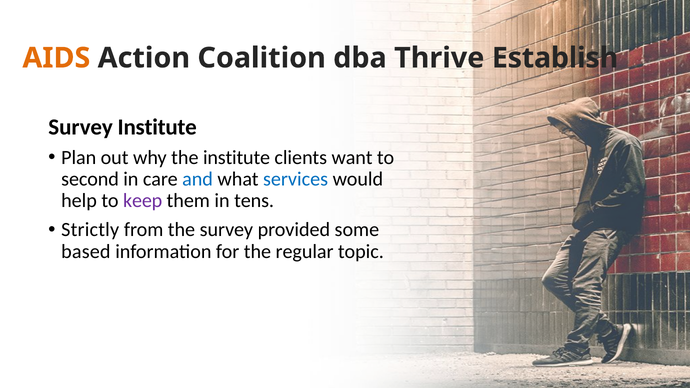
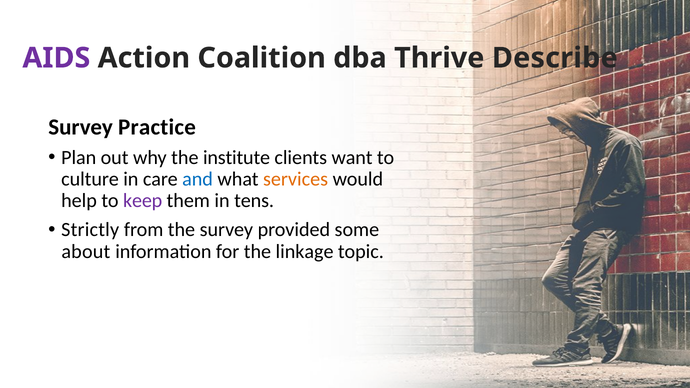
AIDS colour: orange -> purple
Establish: Establish -> Describe
Survey Institute: Institute -> Practice
second: second -> culture
services colour: blue -> orange
based: based -> about
regular: regular -> linkage
